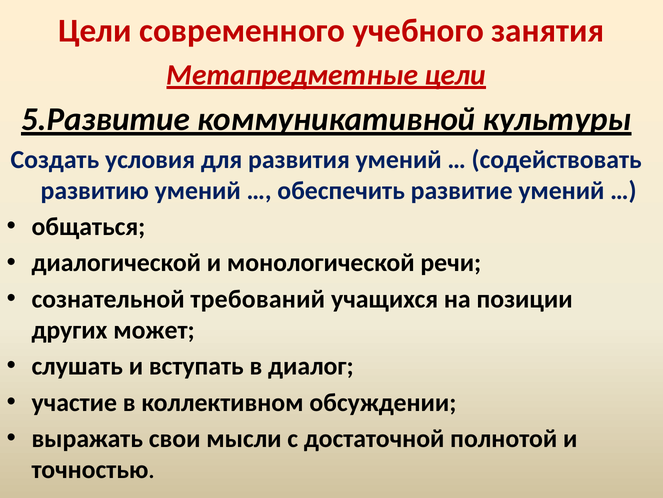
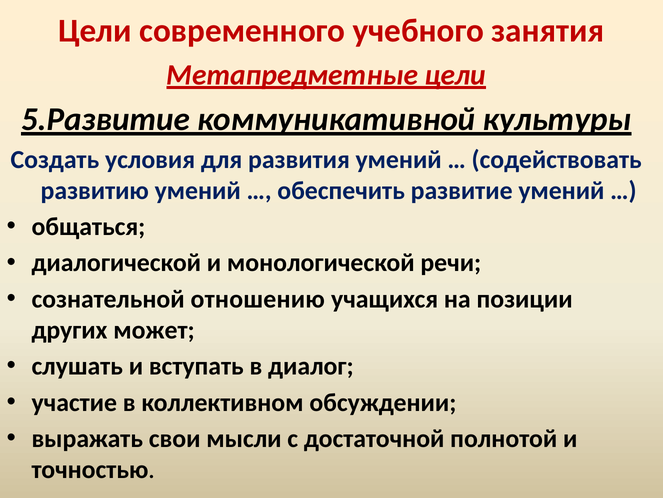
требований: требований -> отношению
